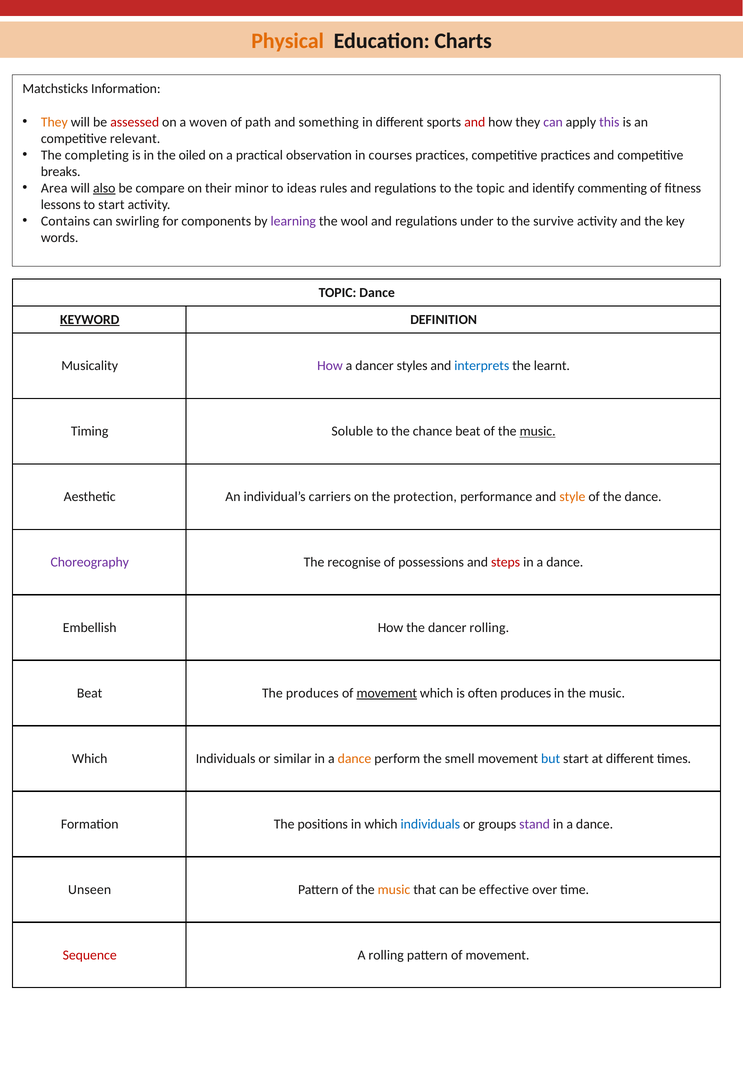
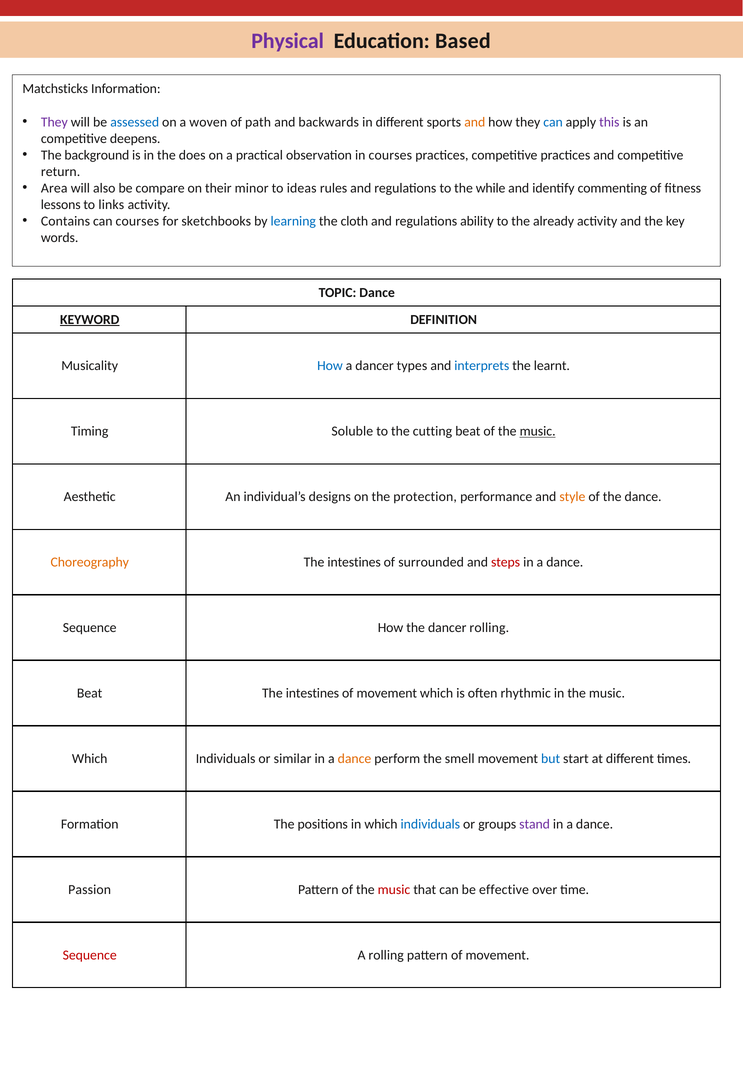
Physical colour: orange -> purple
Charts: Charts -> Based
They at (54, 122) colour: orange -> purple
assessed colour: red -> blue
something: something -> backwards
and at (475, 122) colour: red -> orange
can at (553, 122) colour: purple -> blue
relevant: relevant -> deepens
completing: completing -> background
oiled: oiled -> does
breaks: breaks -> return
also underline: present -> none
the topic: topic -> while
to start: start -> links
can swirling: swirling -> courses
components: components -> sketchbooks
learning colour: purple -> blue
wool: wool -> cloth
under: under -> ability
survive: survive -> already
How at (330, 366) colour: purple -> blue
styles: styles -> types
chance: chance -> cutting
carriers: carriers -> designs
Choreography colour: purple -> orange
recognise at (354, 562): recognise -> intestines
possessions: possessions -> surrounded
Embellish at (90, 628): Embellish -> Sequence
Beat The produces: produces -> intestines
movement at (387, 693) underline: present -> none
often produces: produces -> rhythmic
Unseen: Unseen -> Passion
music at (394, 890) colour: orange -> red
